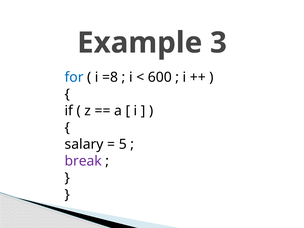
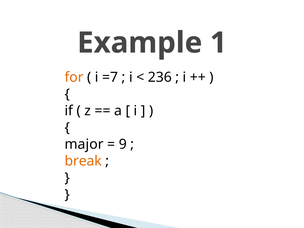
3: 3 -> 1
for colour: blue -> orange
=8: =8 -> =7
600: 600 -> 236
salary: salary -> major
5: 5 -> 9
break colour: purple -> orange
